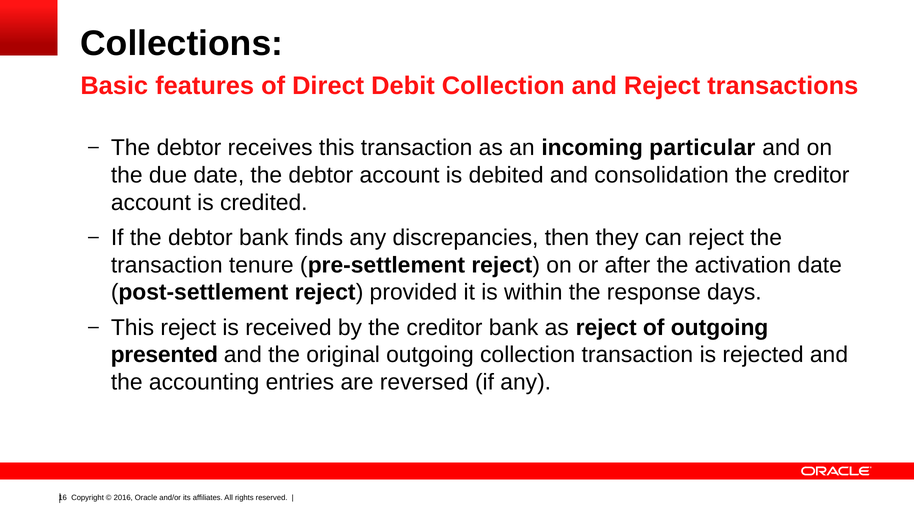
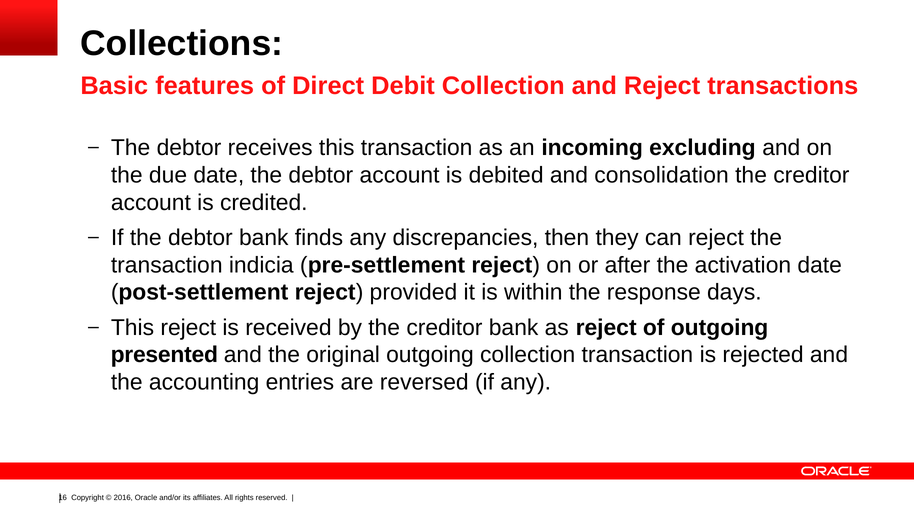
particular: particular -> excluding
tenure: tenure -> indicia
